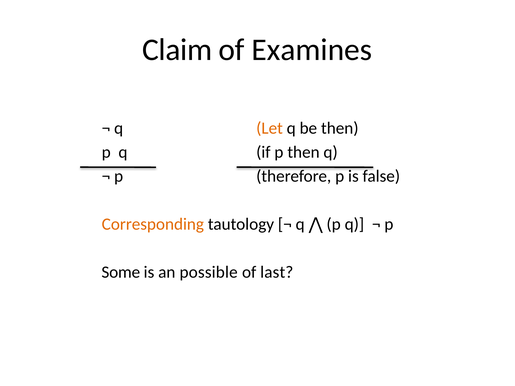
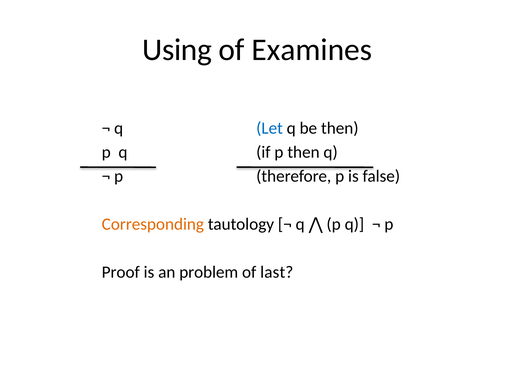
Claim: Claim -> Using
Let colour: orange -> blue
Some: Some -> Proof
possible: possible -> problem
